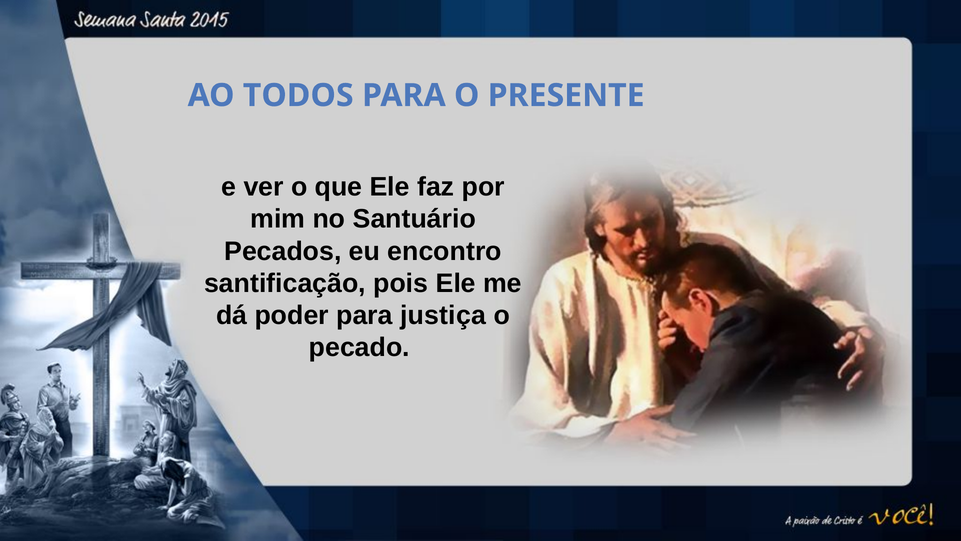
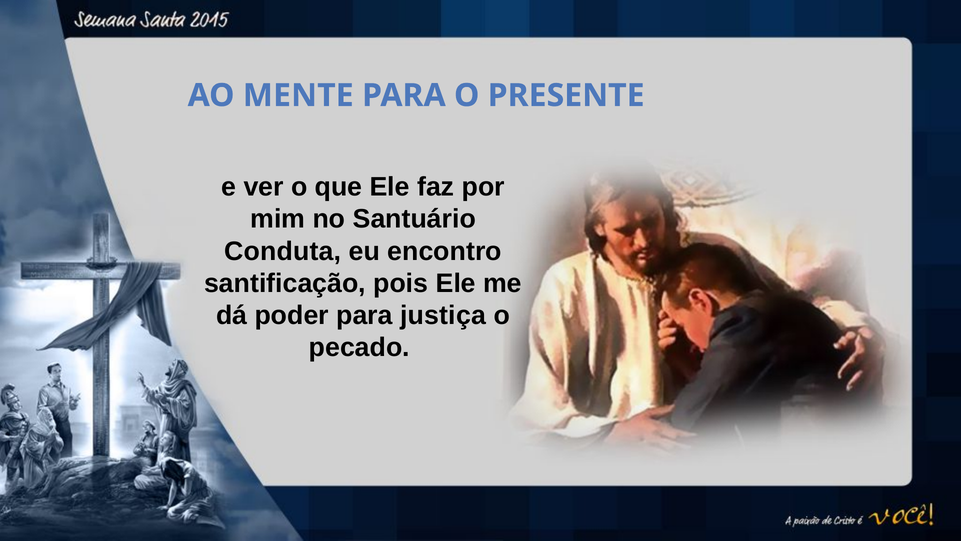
TODOS: TODOS -> MENTE
Pecados: Pecados -> Conduta
